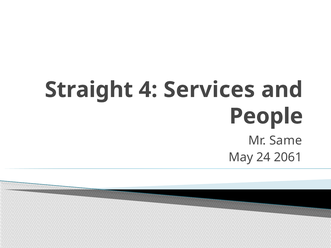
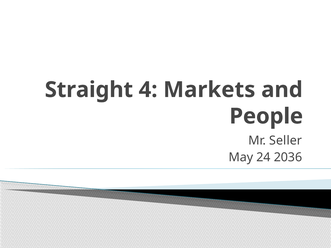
Services: Services -> Markets
Same: Same -> Seller
2061: 2061 -> 2036
